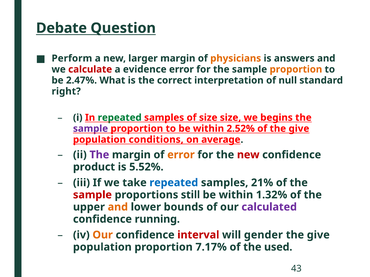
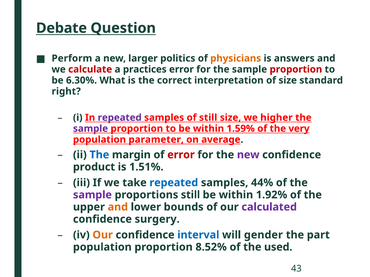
larger margin: margin -> politics
evidence: evidence -> practices
proportion at (296, 69) colour: orange -> red
2.47%: 2.47% -> 6.30%
of null: null -> size
repeated at (120, 118) colour: green -> purple
of size: size -> still
begins: begins -> higher
2.52%: 2.52% -> 1.59%
of the give: give -> very
conditions: conditions -> parameter
The at (99, 155) colour: purple -> blue
error at (181, 155) colour: orange -> red
new at (248, 155) colour: red -> purple
5.52%: 5.52% -> 1.51%
21%: 21% -> 44%
sample at (92, 195) colour: red -> purple
1.32%: 1.32% -> 1.92%
running: running -> surgery
interval colour: red -> blue
give at (318, 235): give -> part
7.17%: 7.17% -> 8.52%
